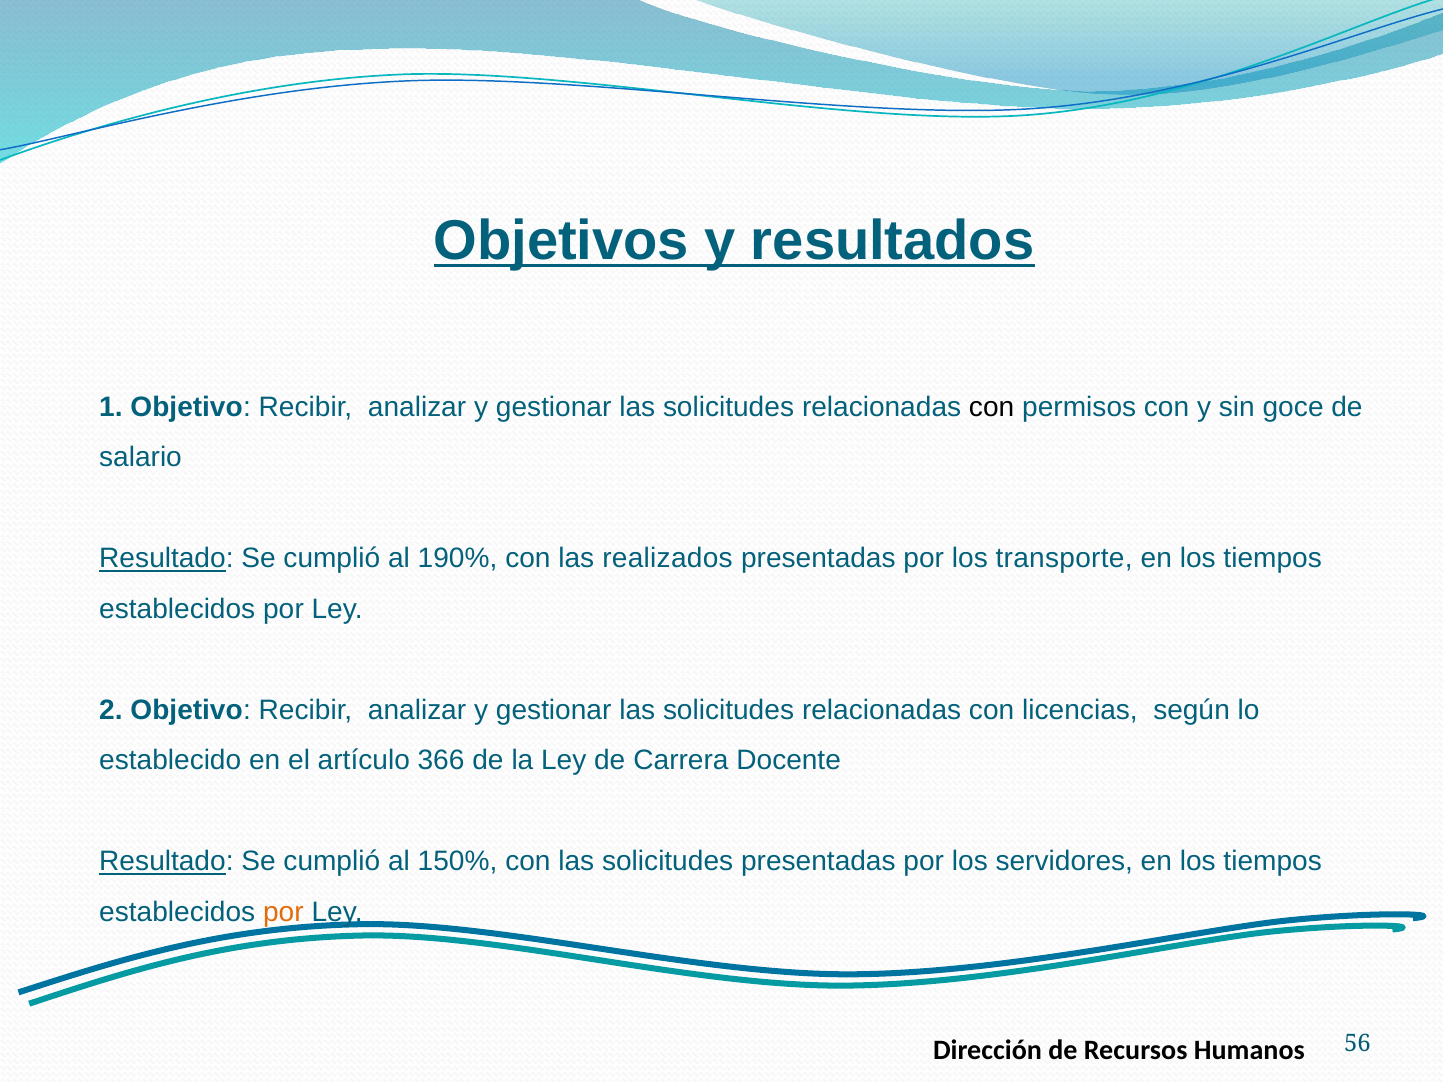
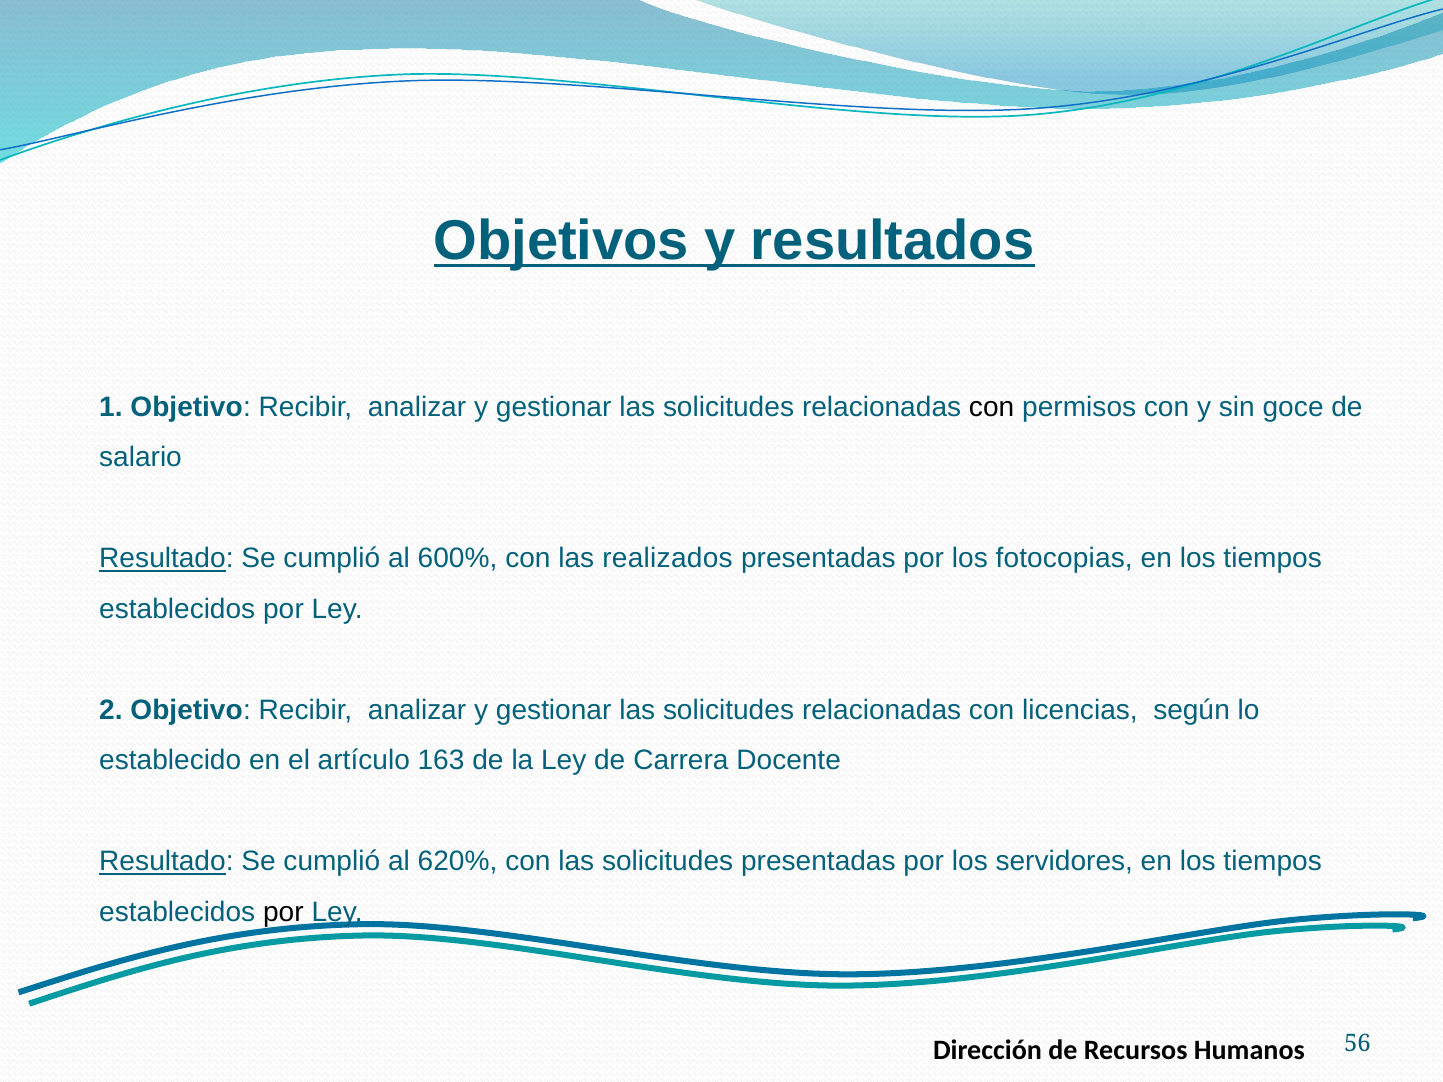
190%: 190% -> 600%
transporte: transporte -> fotocopias
366: 366 -> 163
150%: 150% -> 620%
por at (283, 912) colour: orange -> black
